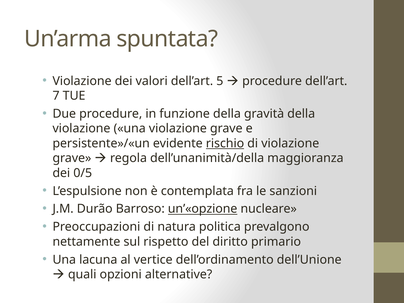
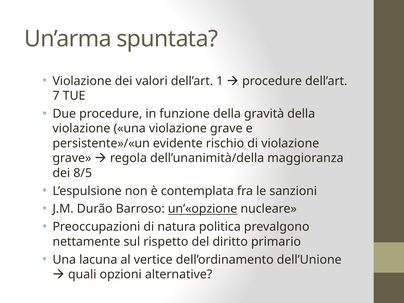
5: 5 -> 1
rischio underline: present -> none
0/5: 0/5 -> 8/5
